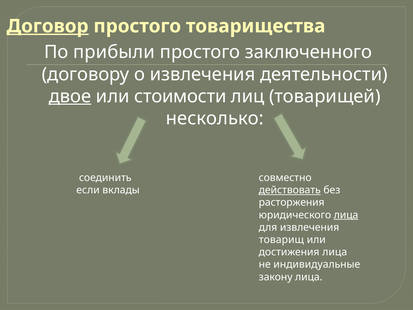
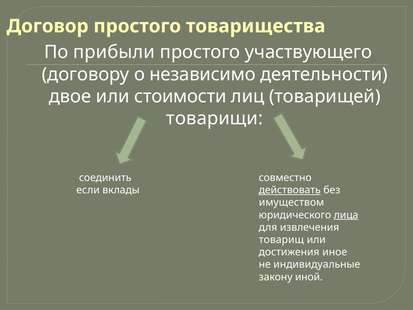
Договор underline: present -> none
заключенного: заключенного -> участвующего
о извлечения: извлечения -> независимо
двое underline: present -> none
несколько: несколько -> товарищи
расторжения: расторжения -> имуществом
достижения лица: лица -> иное
закону лица: лица -> иной
